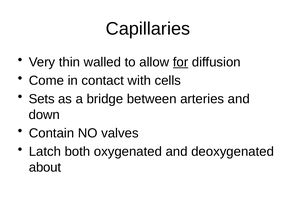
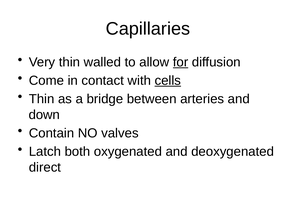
cells underline: none -> present
Sets at (42, 99): Sets -> Thin
about: about -> direct
